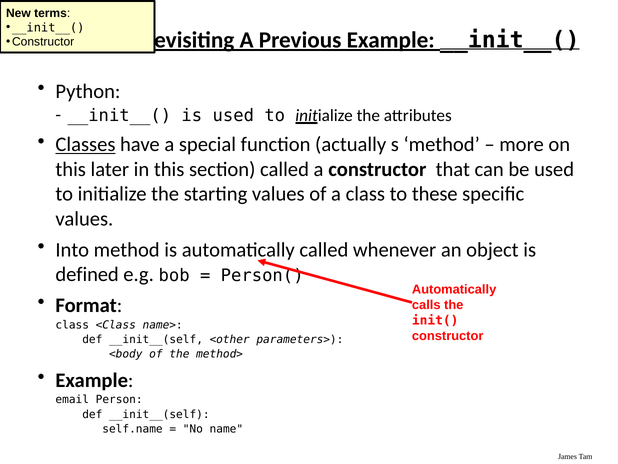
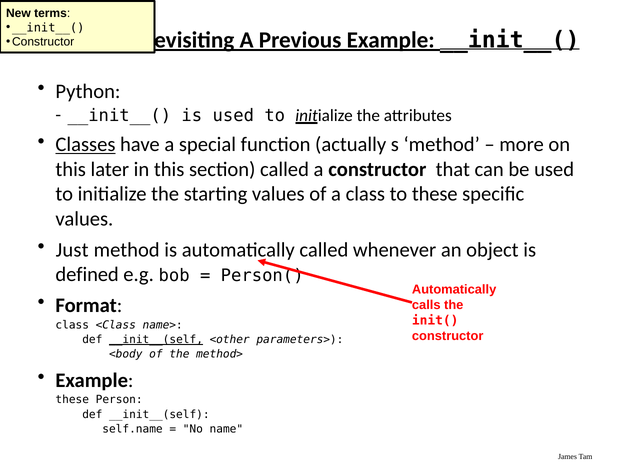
Into: Into -> Just
__init__(self at (156, 339) underline: none -> present
email at (72, 399): email -> these
